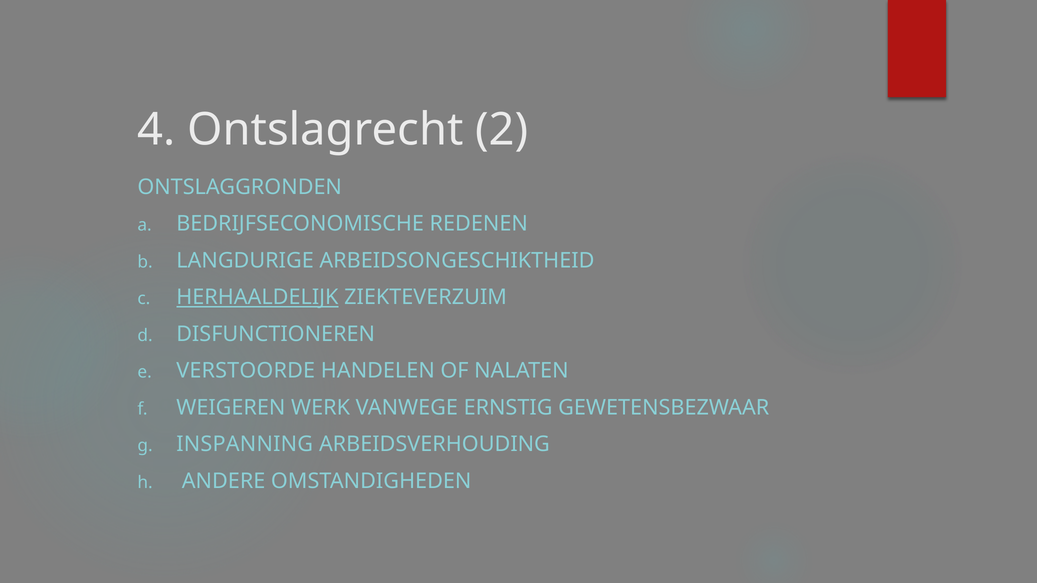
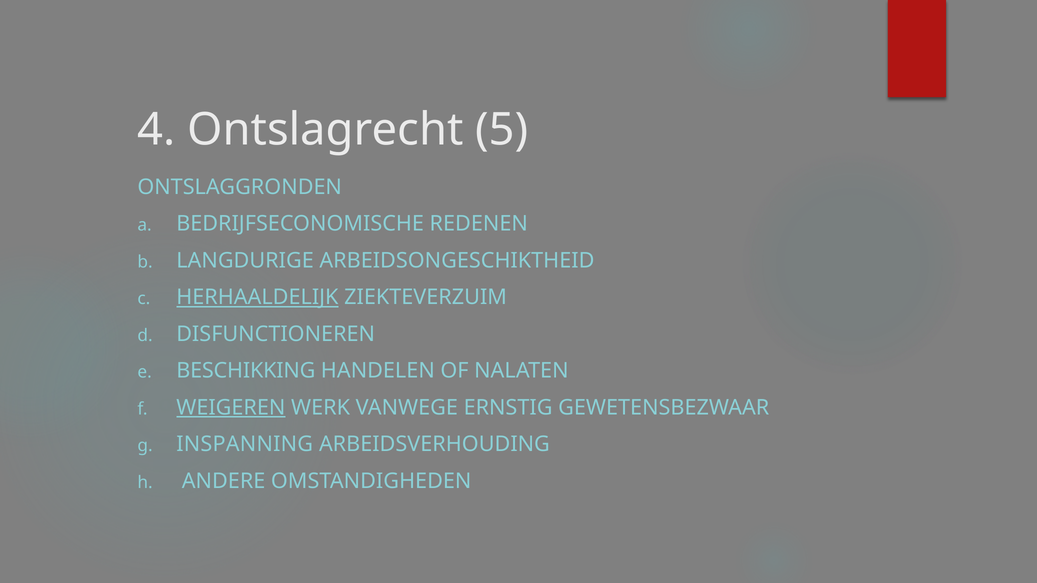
2: 2 -> 5
VERSTOORDE: VERSTOORDE -> BESCHIKKING
WEIGEREN underline: none -> present
